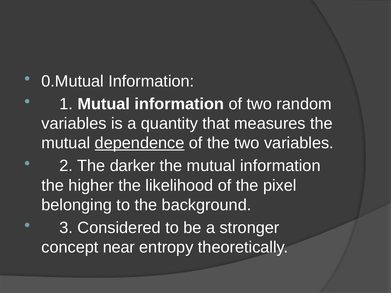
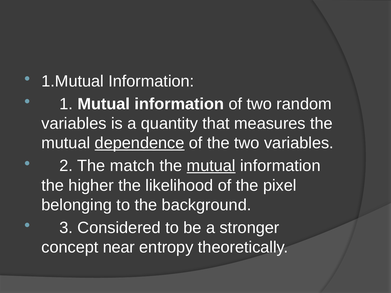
0.Mutual: 0.Mutual -> 1.Mutual
darker: darker -> match
mutual at (211, 166) underline: none -> present
